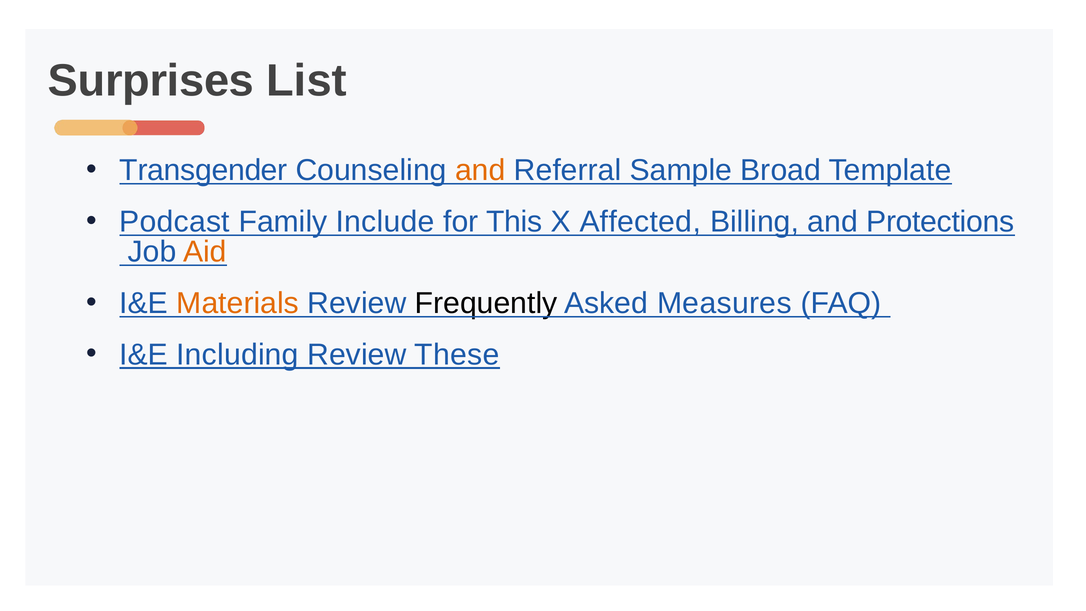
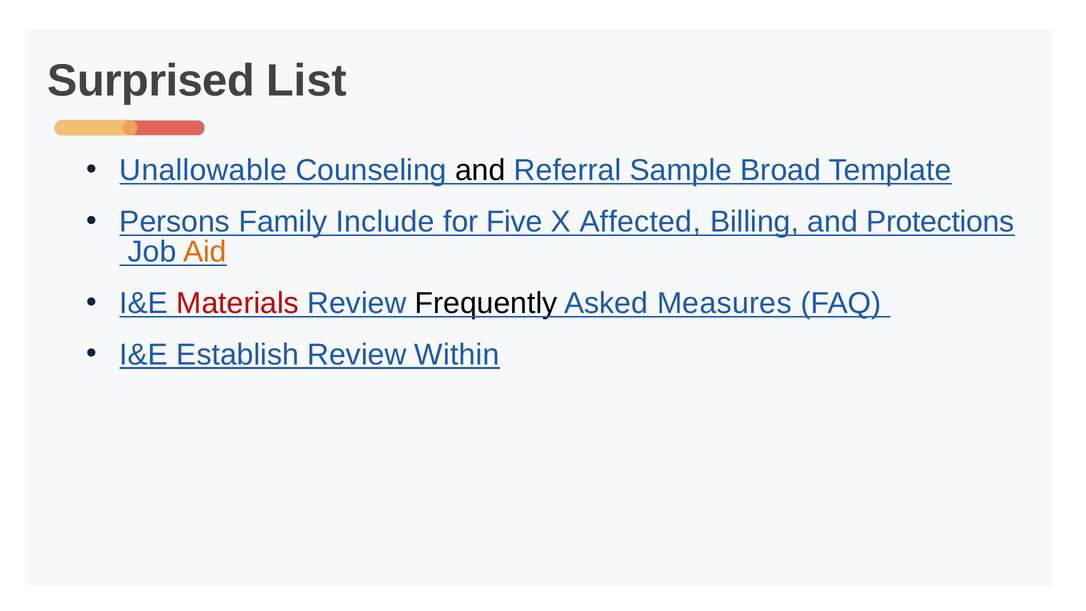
Surprises: Surprises -> Surprised
Transgender: Transgender -> Unallowable
and at (480, 170) colour: orange -> black
Podcast: Podcast -> Persons
This: This -> Five
Materials colour: orange -> red
Including: Including -> Establish
These: These -> Within
